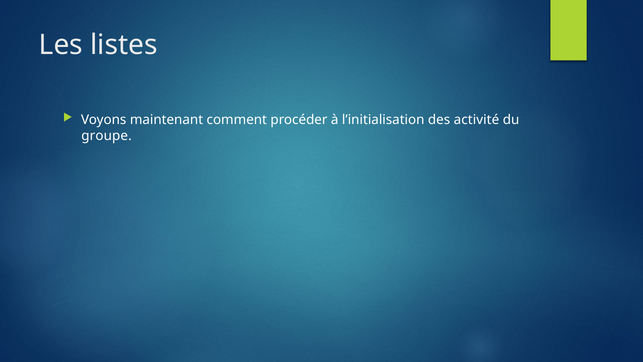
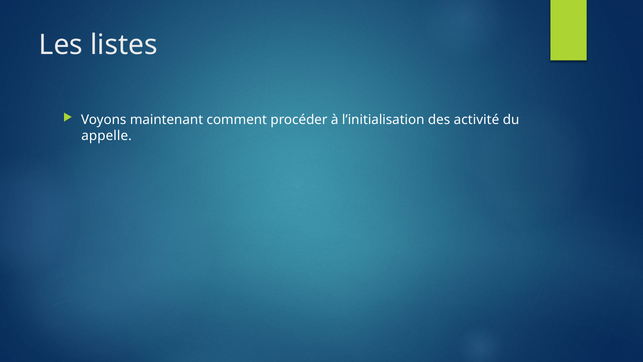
groupe: groupe -> appelle
